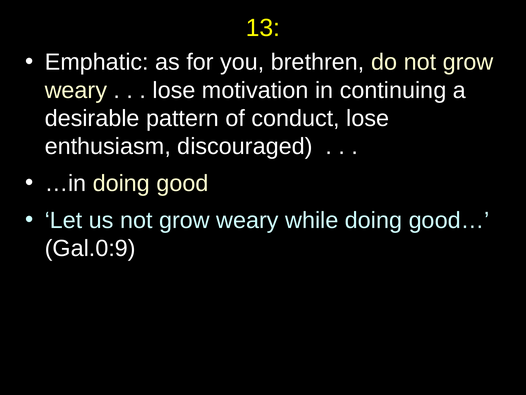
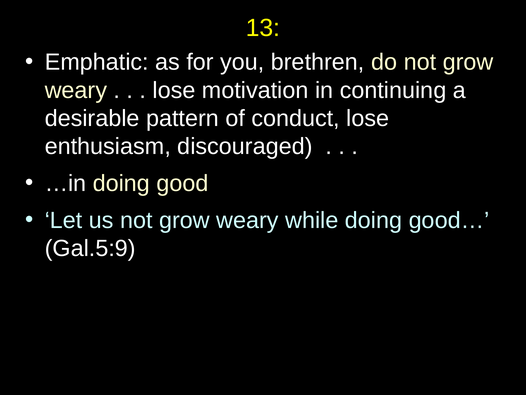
Gal.0:9: Gal.0:9 -> Gal.5:9
